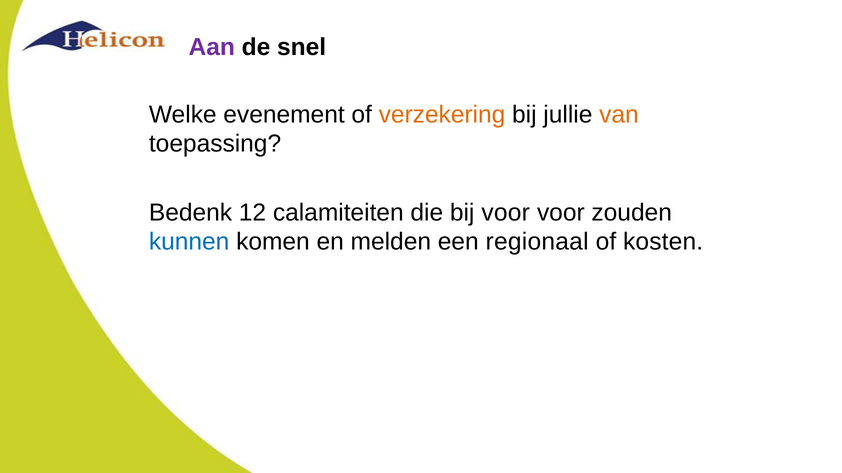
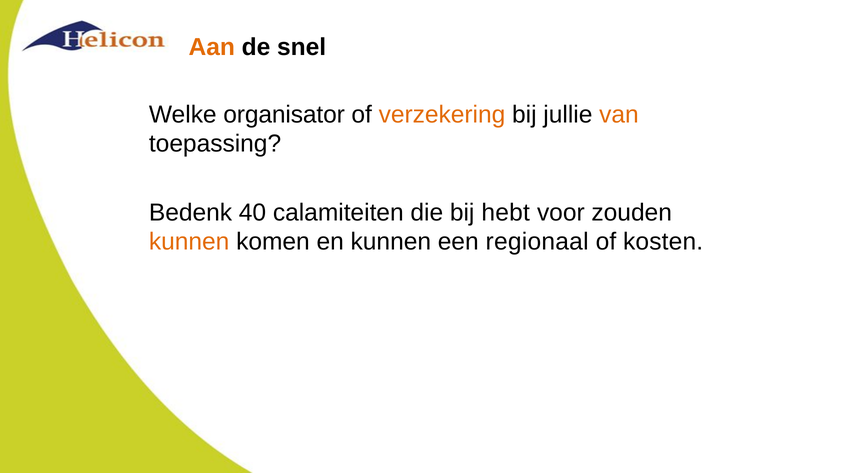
Aan colour: purple -> orange
evenement: evenement -> organisator
12: 12 -> 40
bij voor: voor -> hebt
kunnen at (189, 242) colour: blue -> orange
en melden: melden -> kunnen
